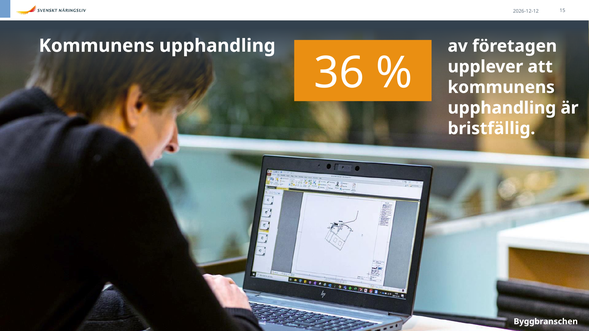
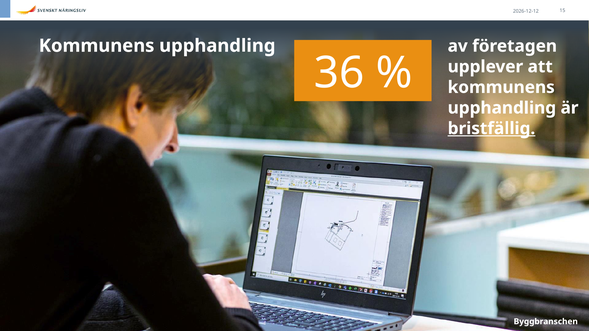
bristfällig underline: none -> present
